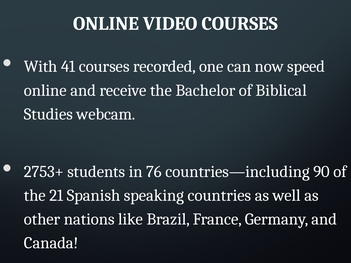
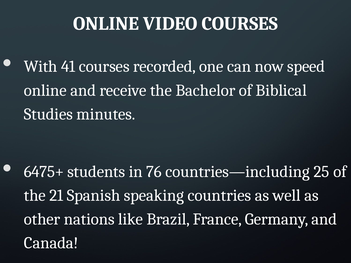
webcam: webcam -> minutes
2753+: 2753+ -> 6475+
90: 90 -> 25
